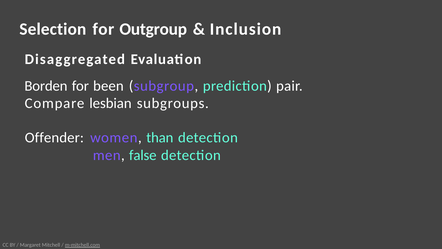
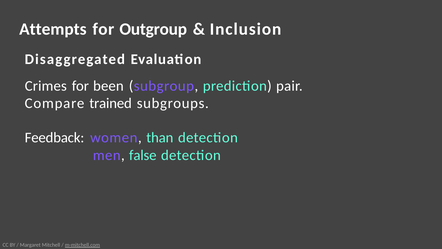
Selection: Selection -> Attempts
Borden: Borden -> Crimes
lesbian: lesbian -> trained
Offender: Offender -> Feedback
